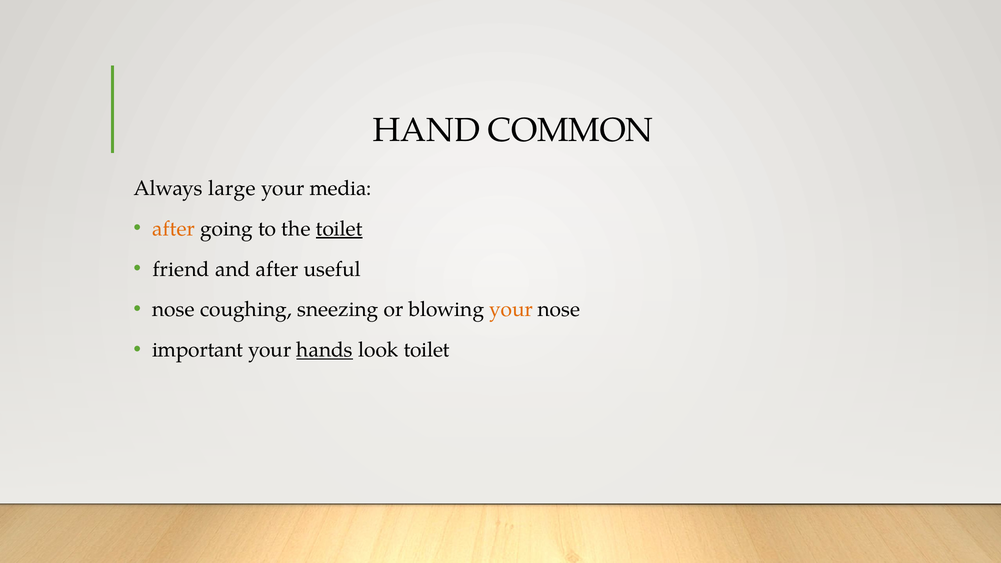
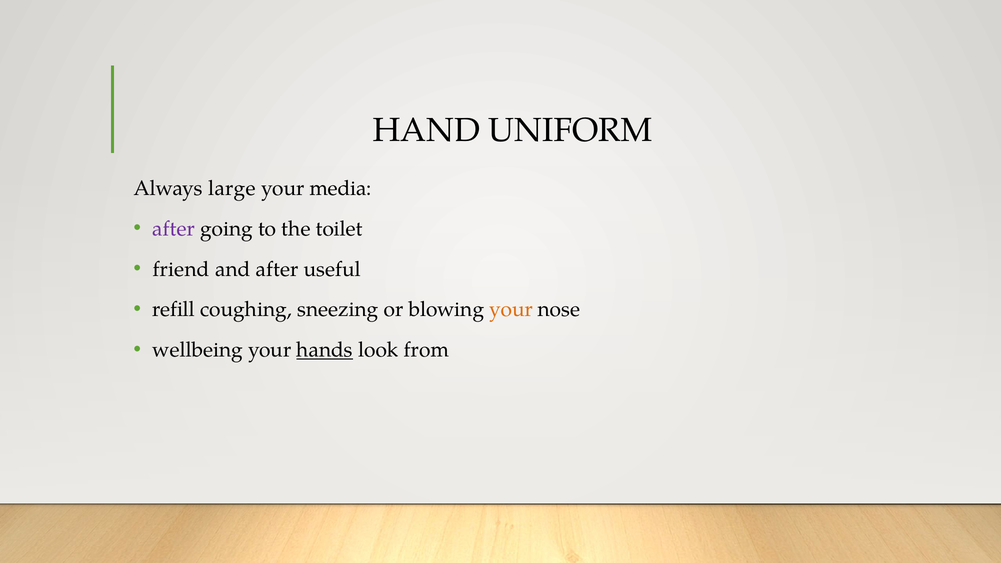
COMMON: COMMON -> UNIFORM
after at (174, 229) colour: orange -> purple
toilet at (339, 229) underline: present -> none
nose at (174, 310): nose -> refill
important: important -> wellbeing
look toilet: toilet -> from
